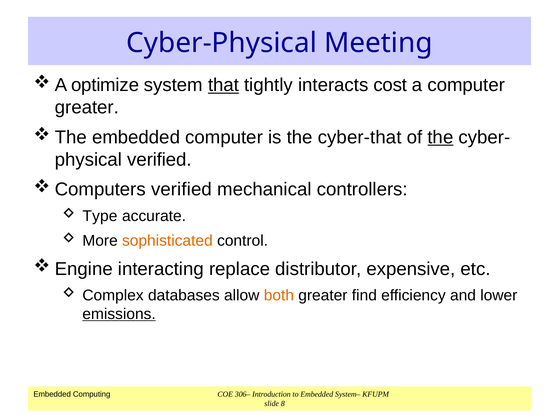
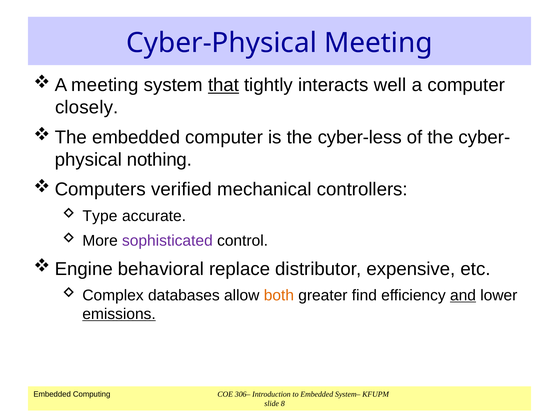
optimize at (105, 85): optimize -> meeting
cost: cost -> well
greater at (87, 108): greater -> closely
cyber-that: cyber-that -> cyber-less
the at (440, 137) underline: present -> none
physical verified: verified -> nothing
sophisticated colour: orange -> purple
interacting: interacting -> behavioral
and underline: none -> present
